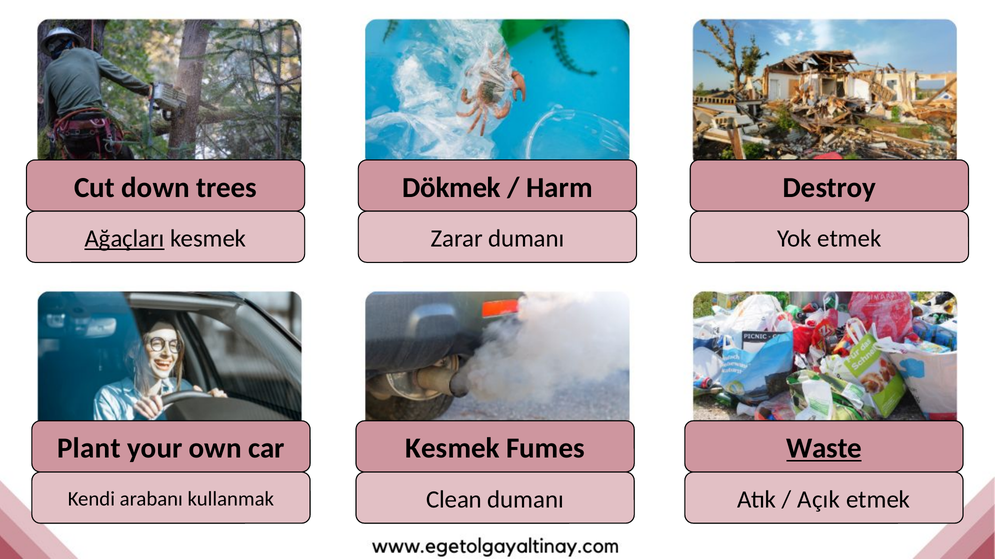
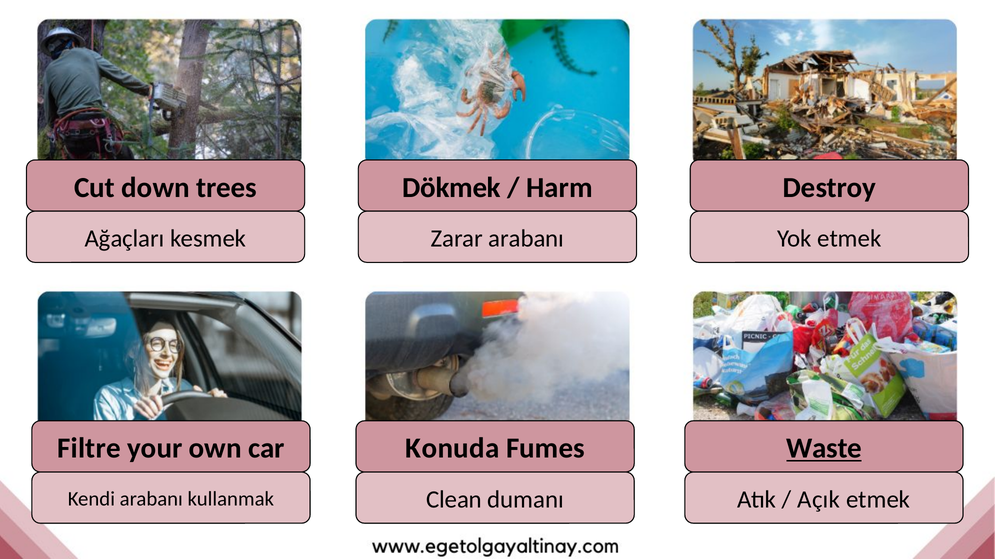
Ağaçları underline: present -> none
Zarar dumanı: dumanı -> arabanı
Plant: Plant -> Filtre
Kesmek at (453, 449): Kesmek -> Konuda
